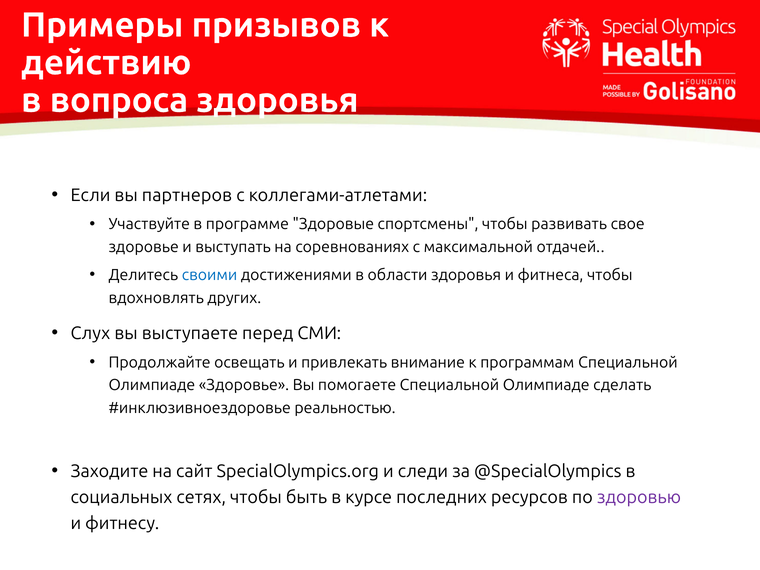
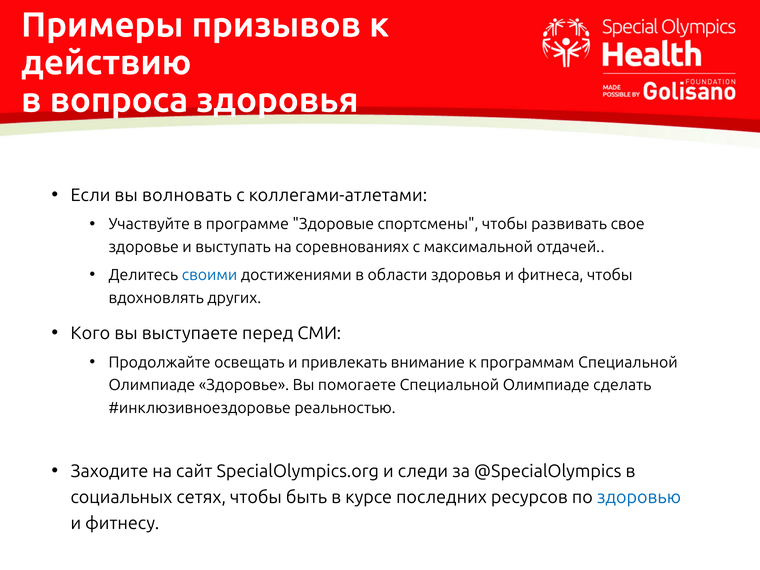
партнеров: партнеров -> волновать
Слух: Слух -> Кого
здоровью colour: purple -> blue
